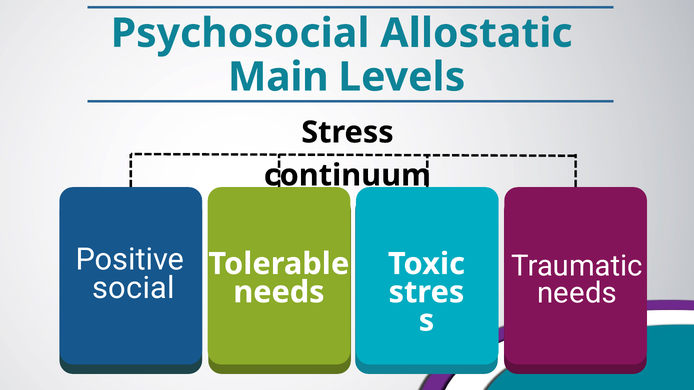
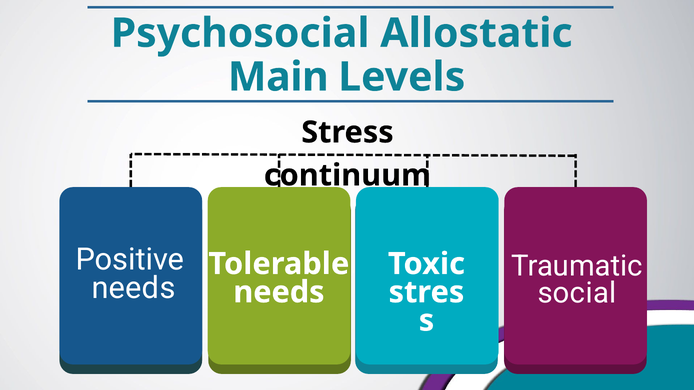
social at (133, 288): social -> needs
needs at (577, 293): needs -> social
